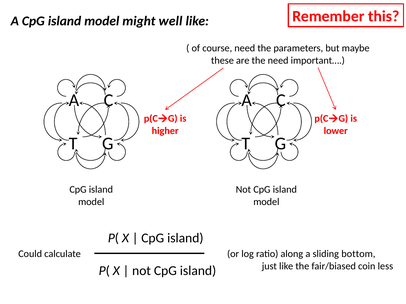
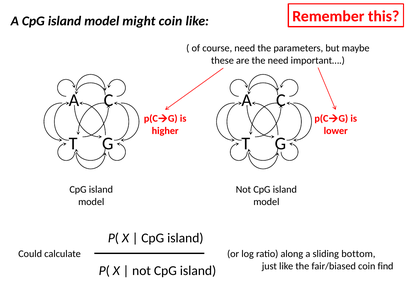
might well: well -> coin
less: less -> find
